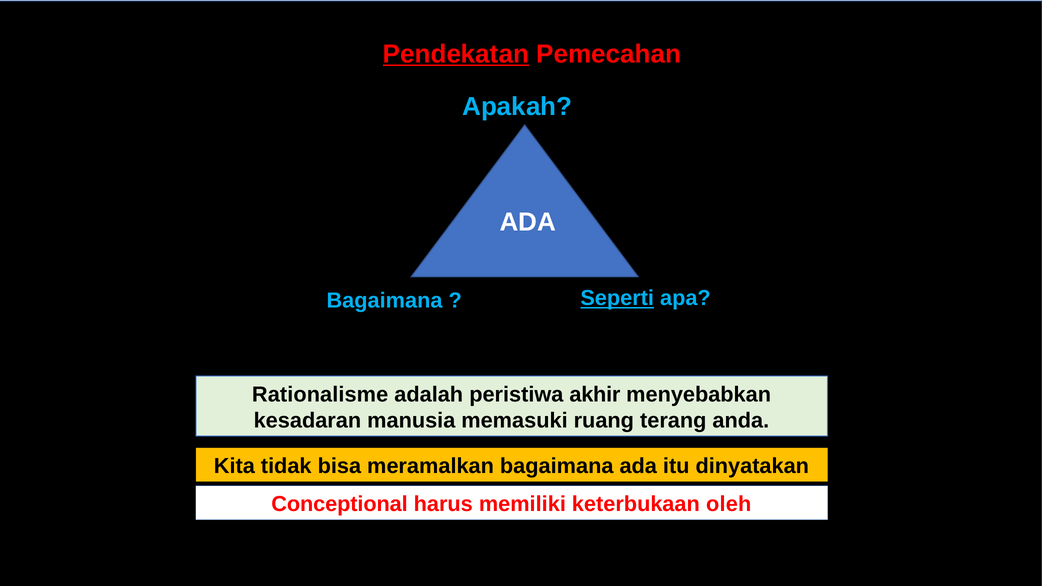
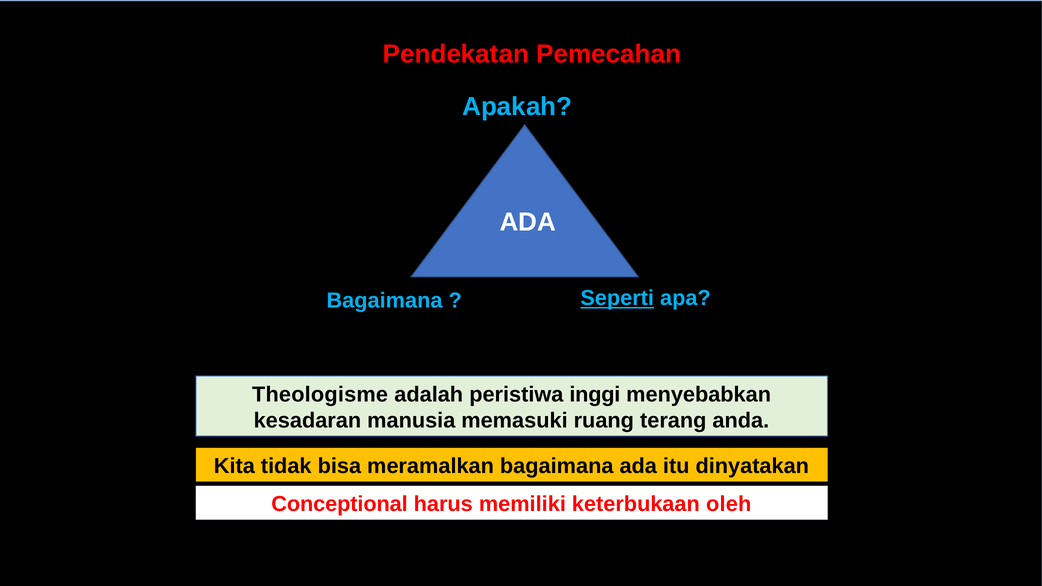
Pendekatan underline: present -> none
Rationalisme: Rationalisme -> Theologisme
akhir: akhir -> inggi
